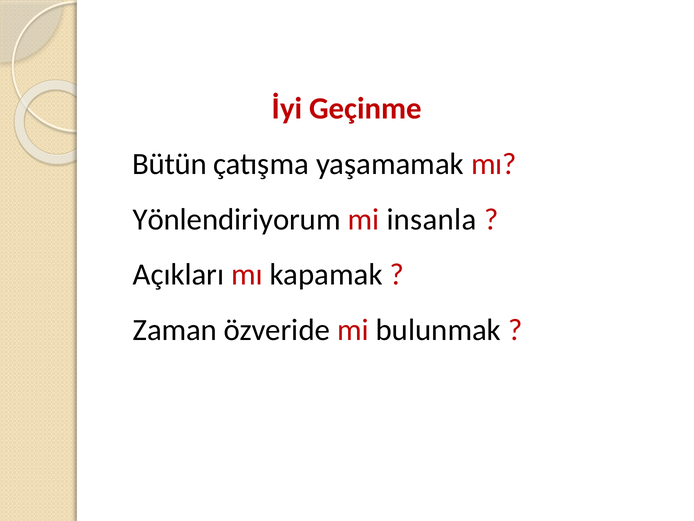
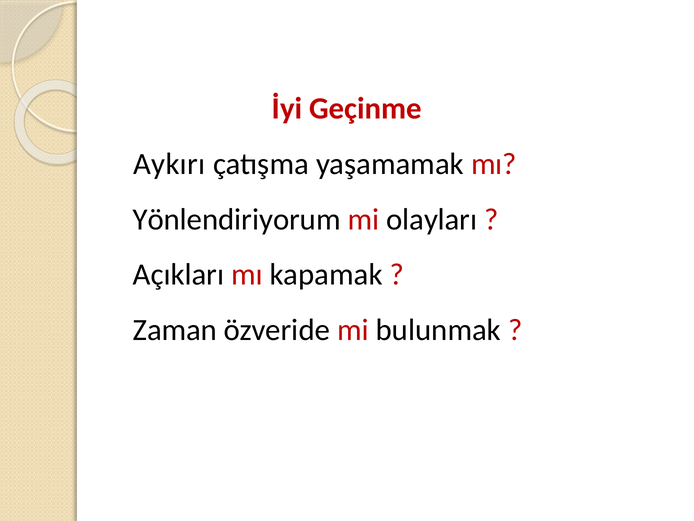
Bütün: Bütün -> Aykırı
insanla: insanla -> olayları
